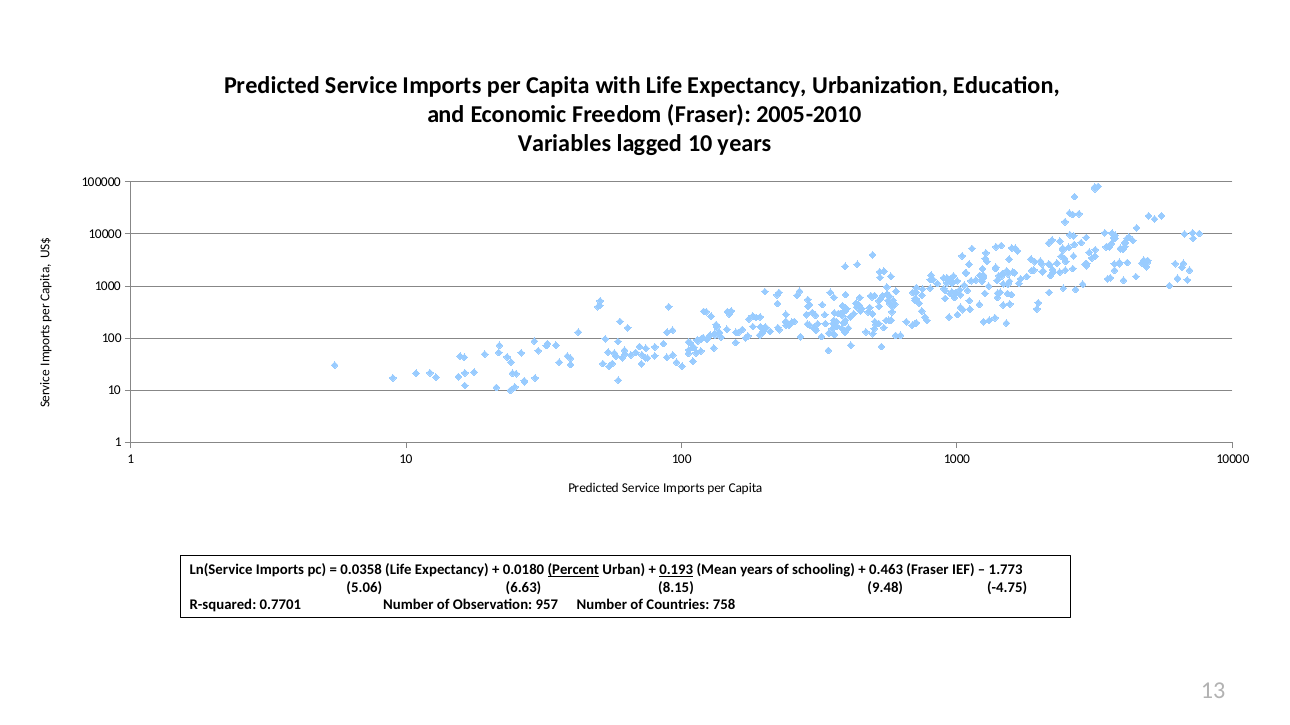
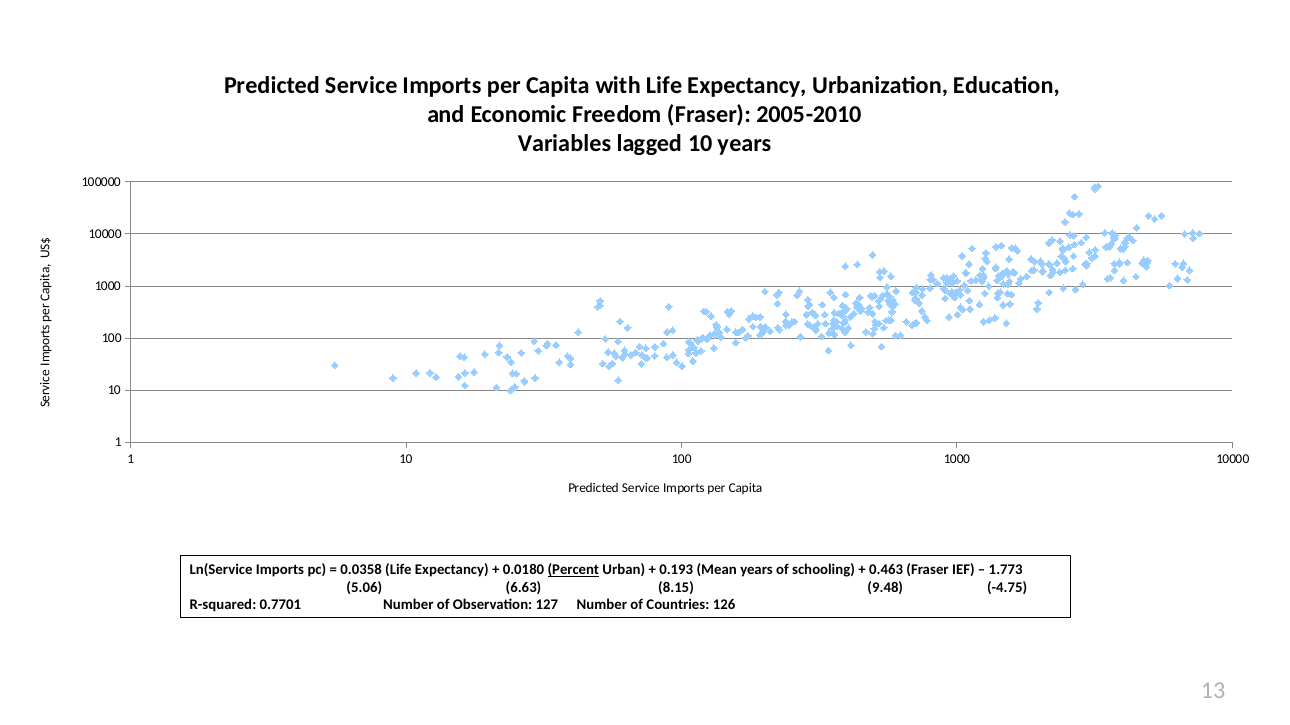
0.193 underline: present -> none
957: 957 -> 127
758: 758 -> 126
